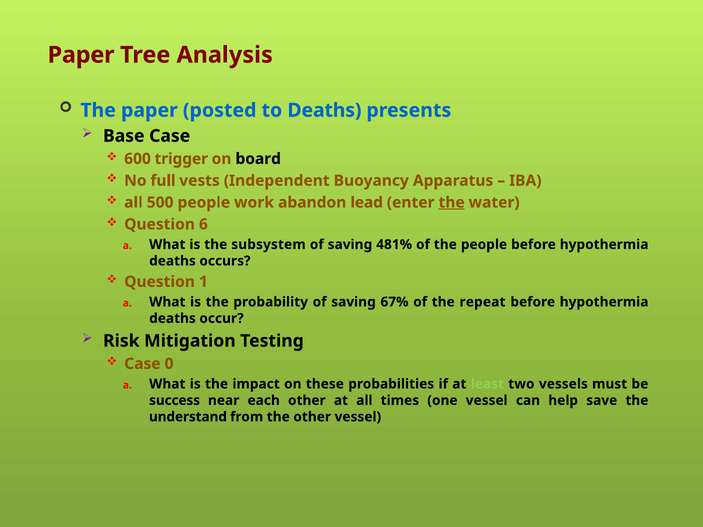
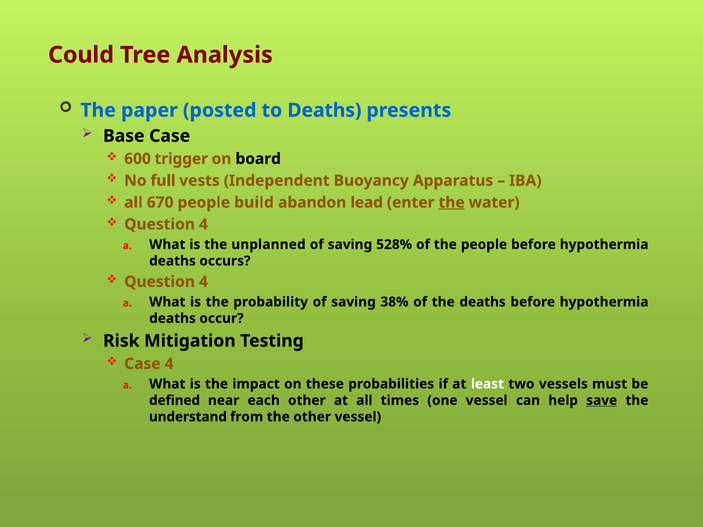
Paper at (81, 55): Paper -> Could
500: 500 -> 670
work: work -> build
6 at (203, 224): 6 -> 4
subsystem: subsystem -> unplanned
481%: 481% -> 528%
1 at (203, 282): 1 -> 4
67%: 67% -> 38%
the repeat: repeat -> deaths
Case 0: 0 -> 4
least colour: light green -> white
success: success -> defined
save underline: none -> present
